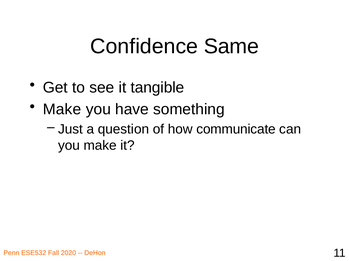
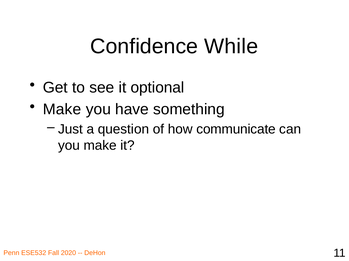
Same: Same -> While
tangible: tangible -> optional
